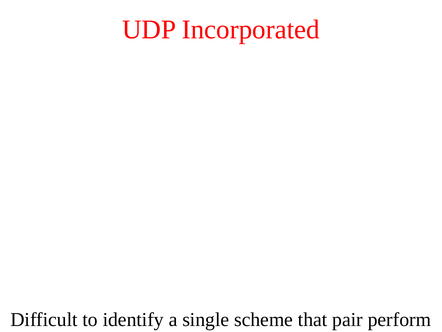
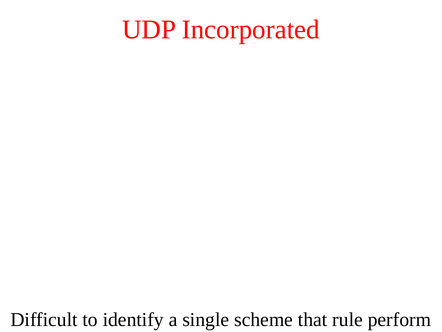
pair: pair -> rule
